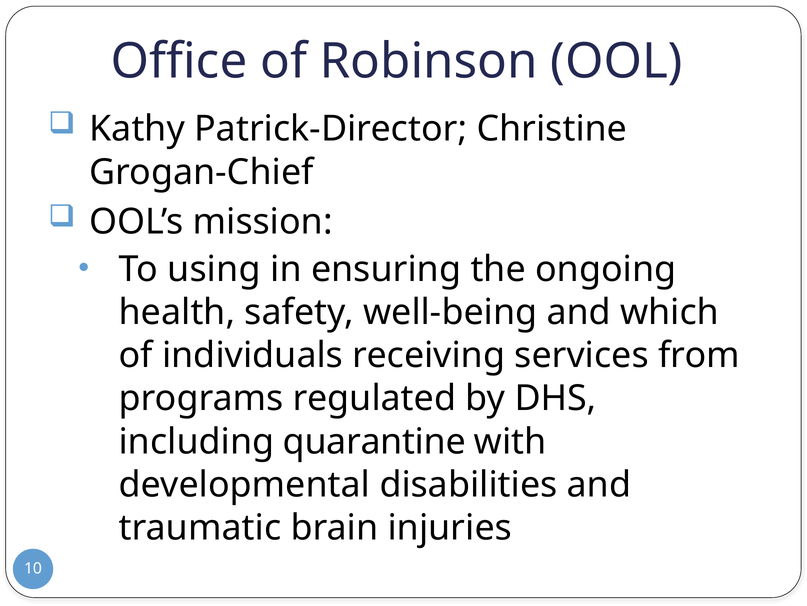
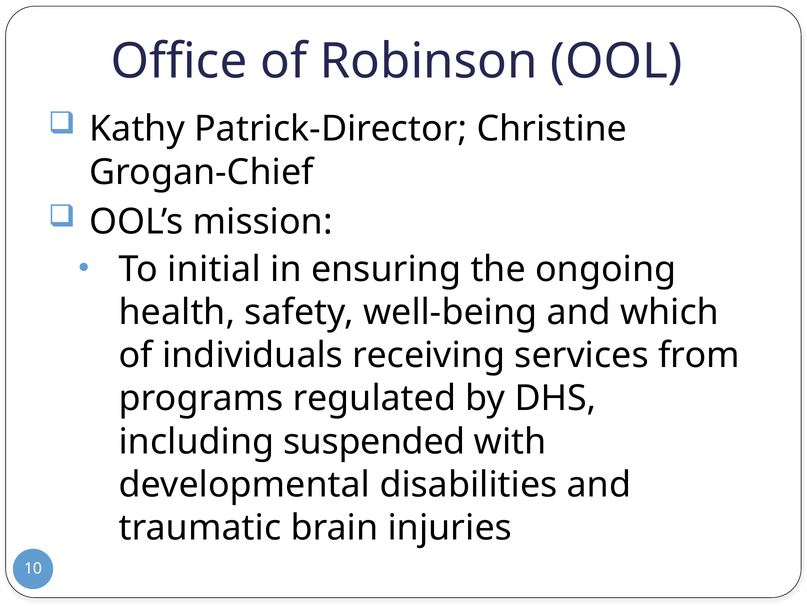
using: using -> initial
quarantine: quarantine -> suspended
